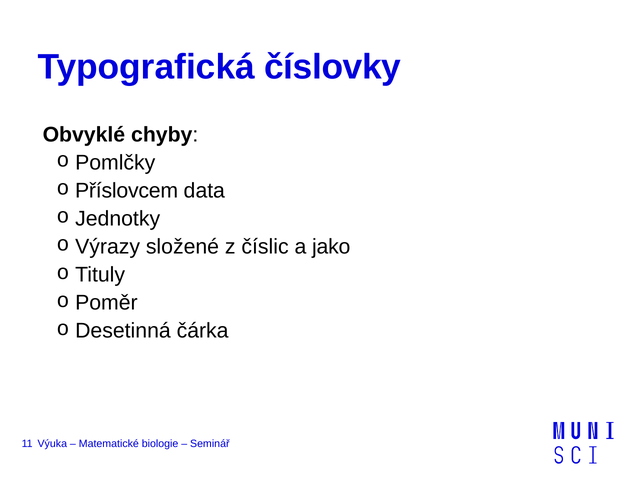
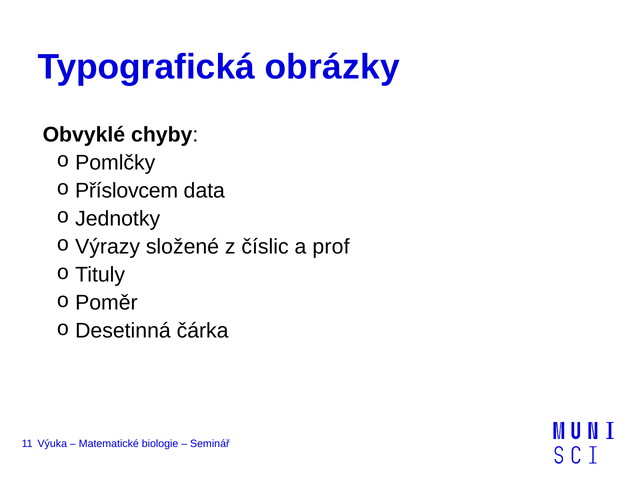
číslovky: číslovky -> obrázky
jako: jako -> prof
